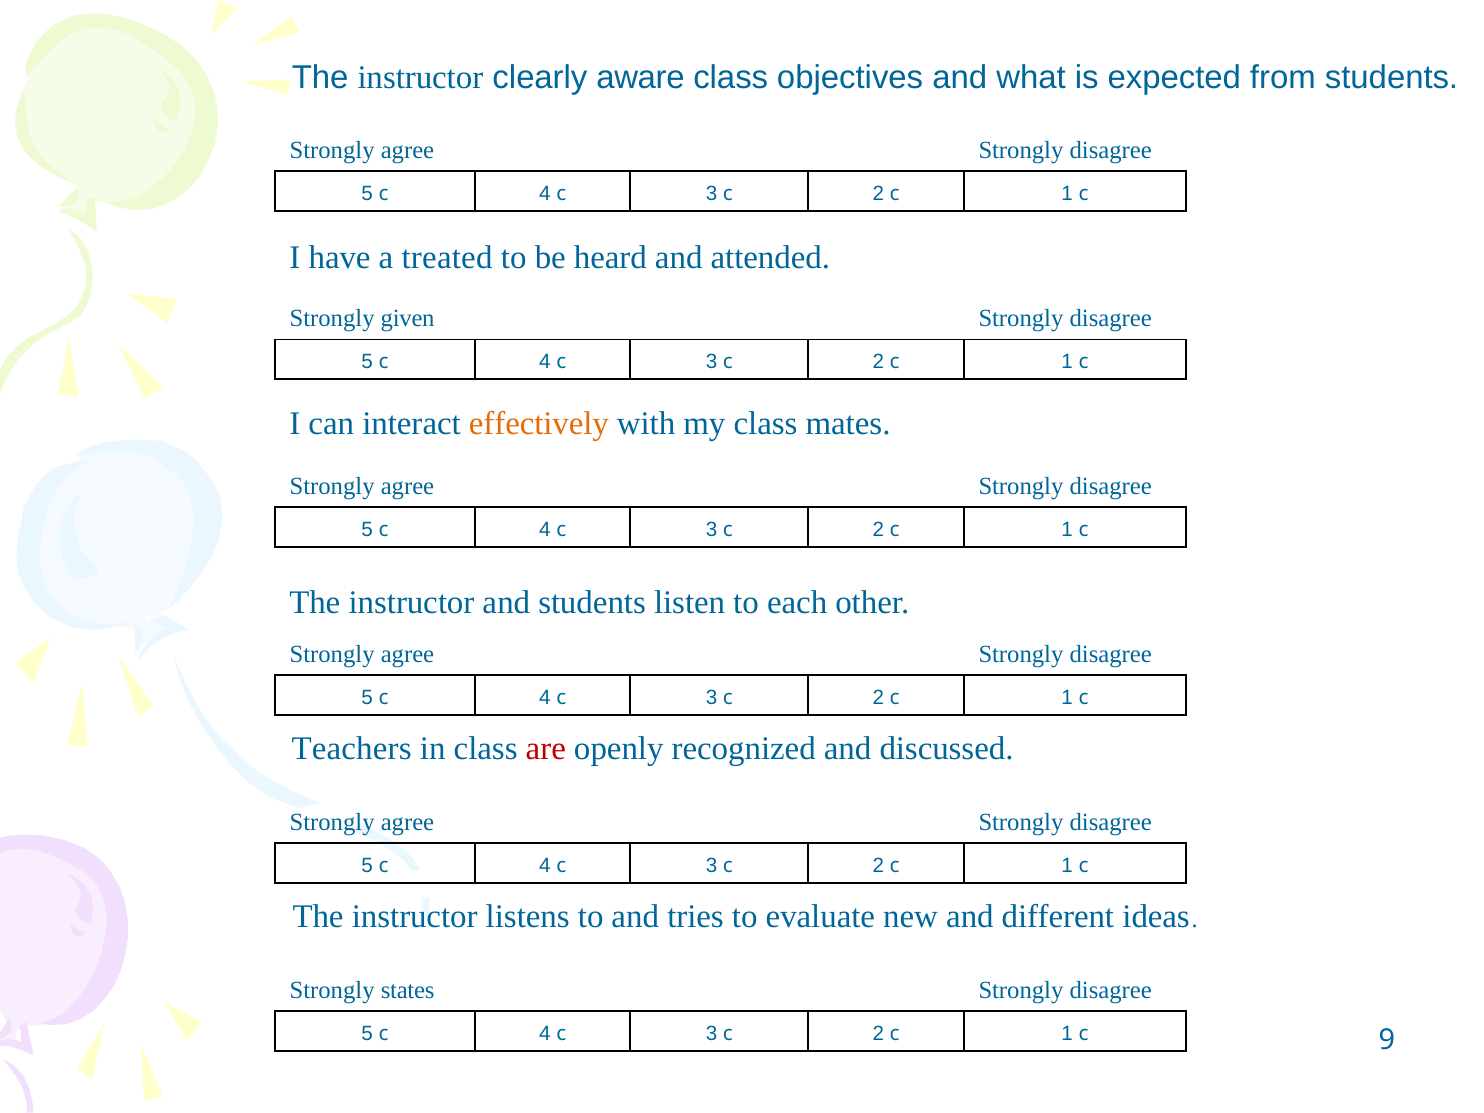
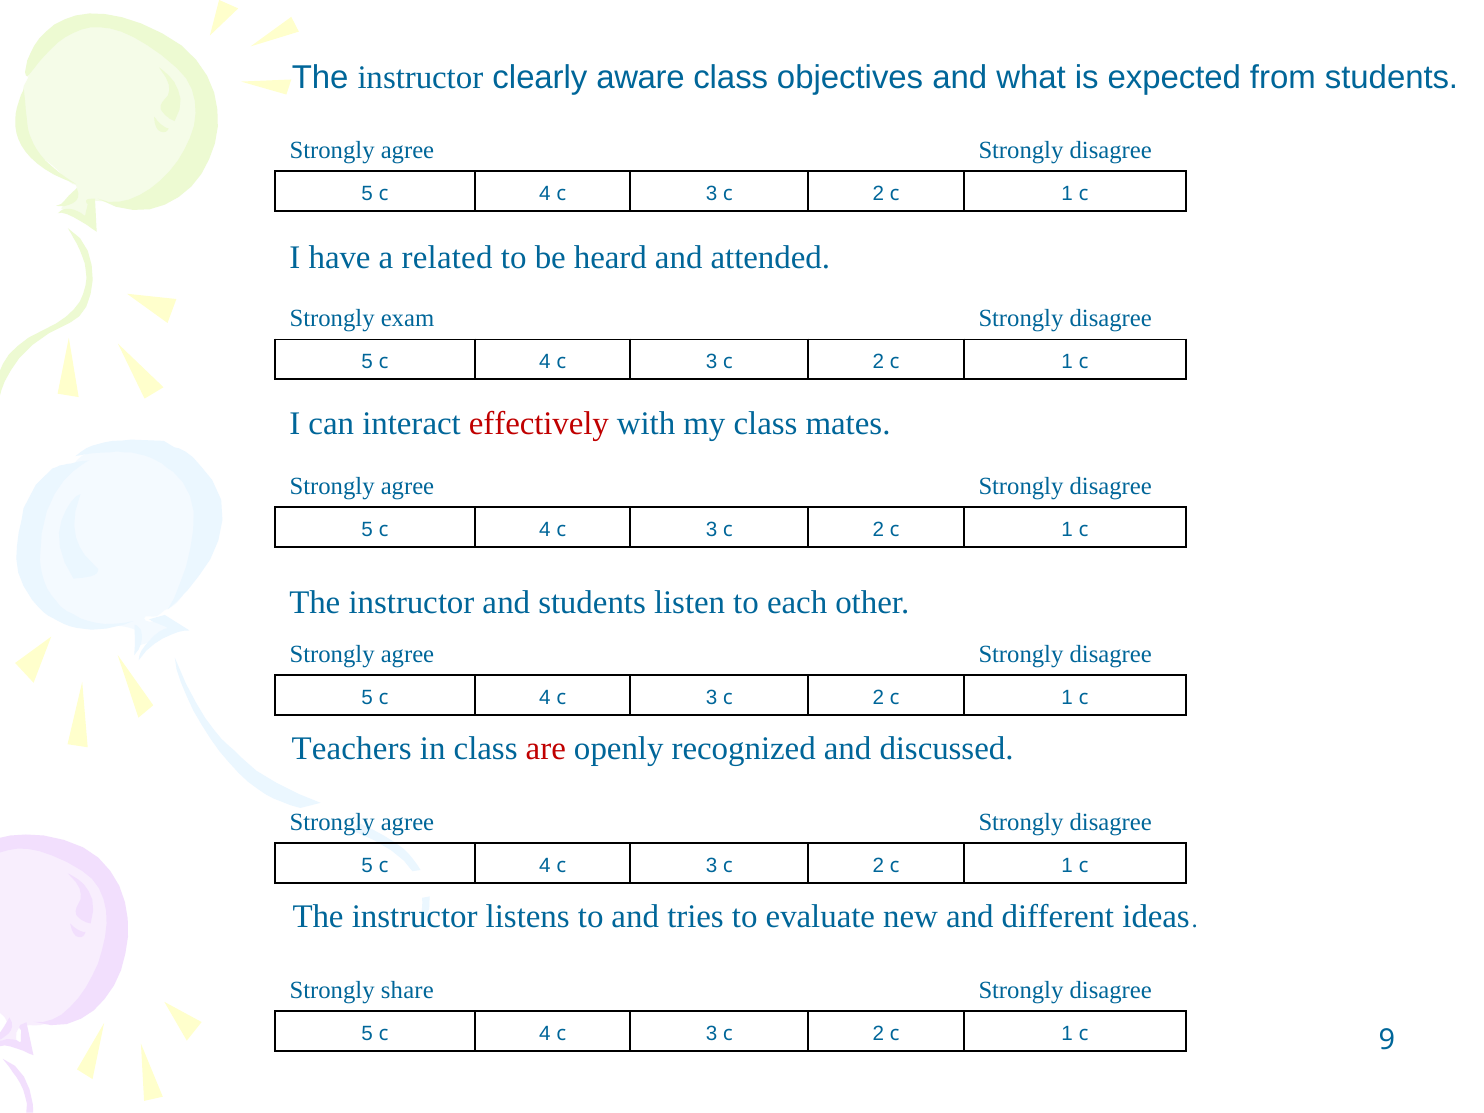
treated: treated -> related
given: given -> exam
effectively colour: orange -> red
states: states -> share
